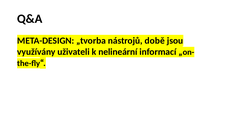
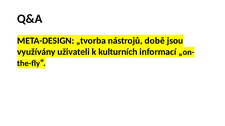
nelineární: nelineární -> kulturních
